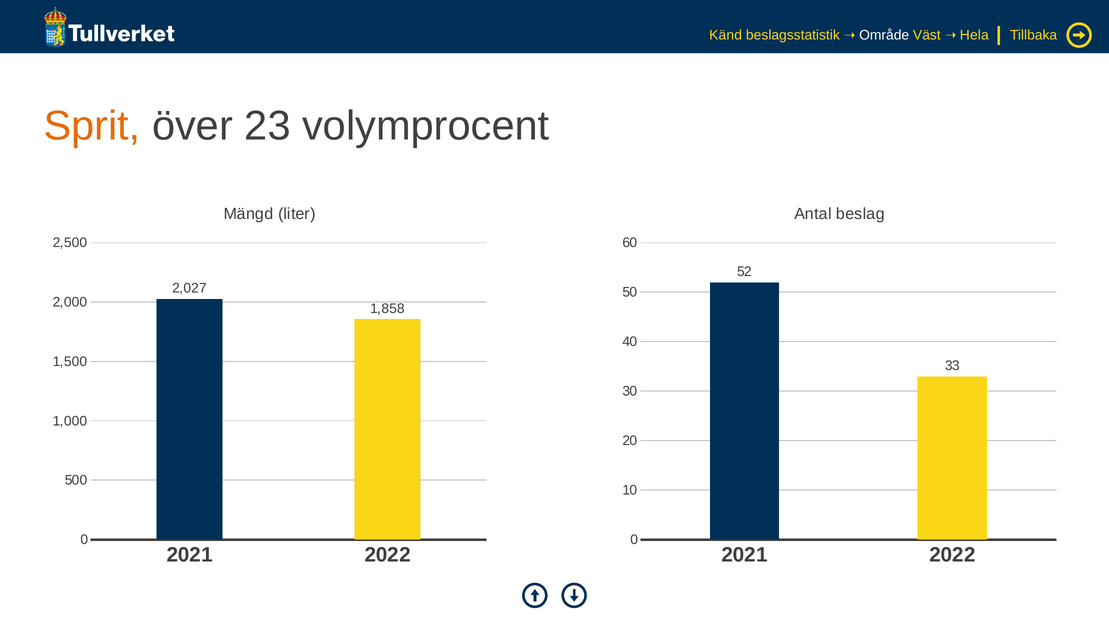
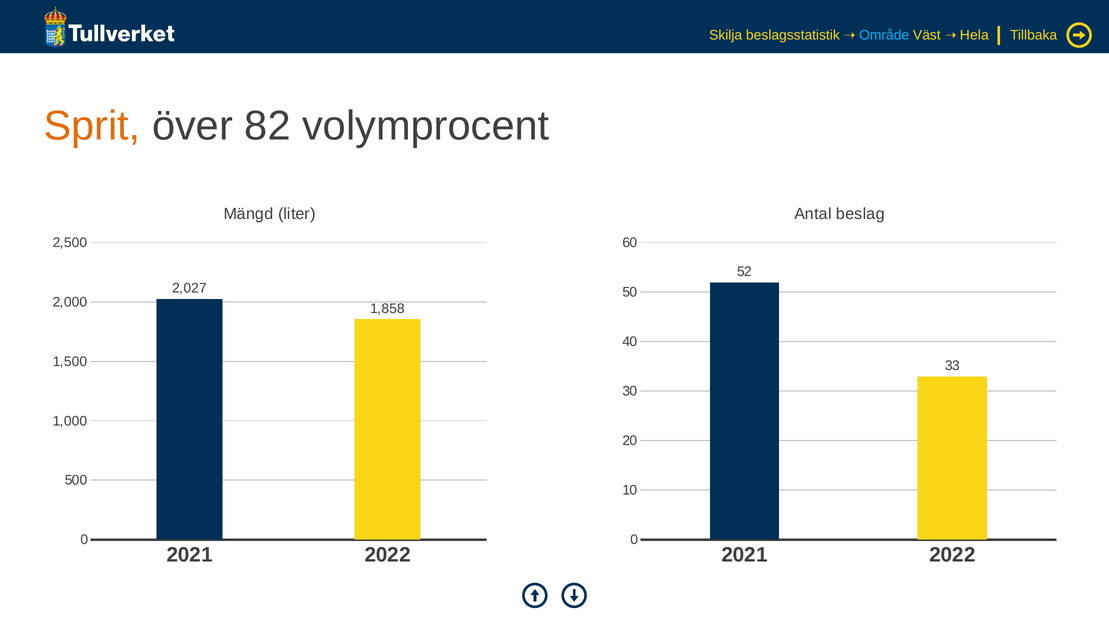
Känd: Känd -> Skilja
Område colour: white -> light blue
23: 23 -> 82
